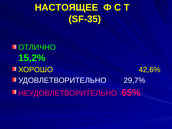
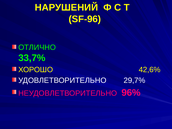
НАСТОЯЩЕЕ: НАСТОЯЩЕЕ -> НАРУШЕНИЙ
SF-35: SF-35 -> SF-96
15,2%: 15,2% -> 33,7%
65%: 65% -> 96%
